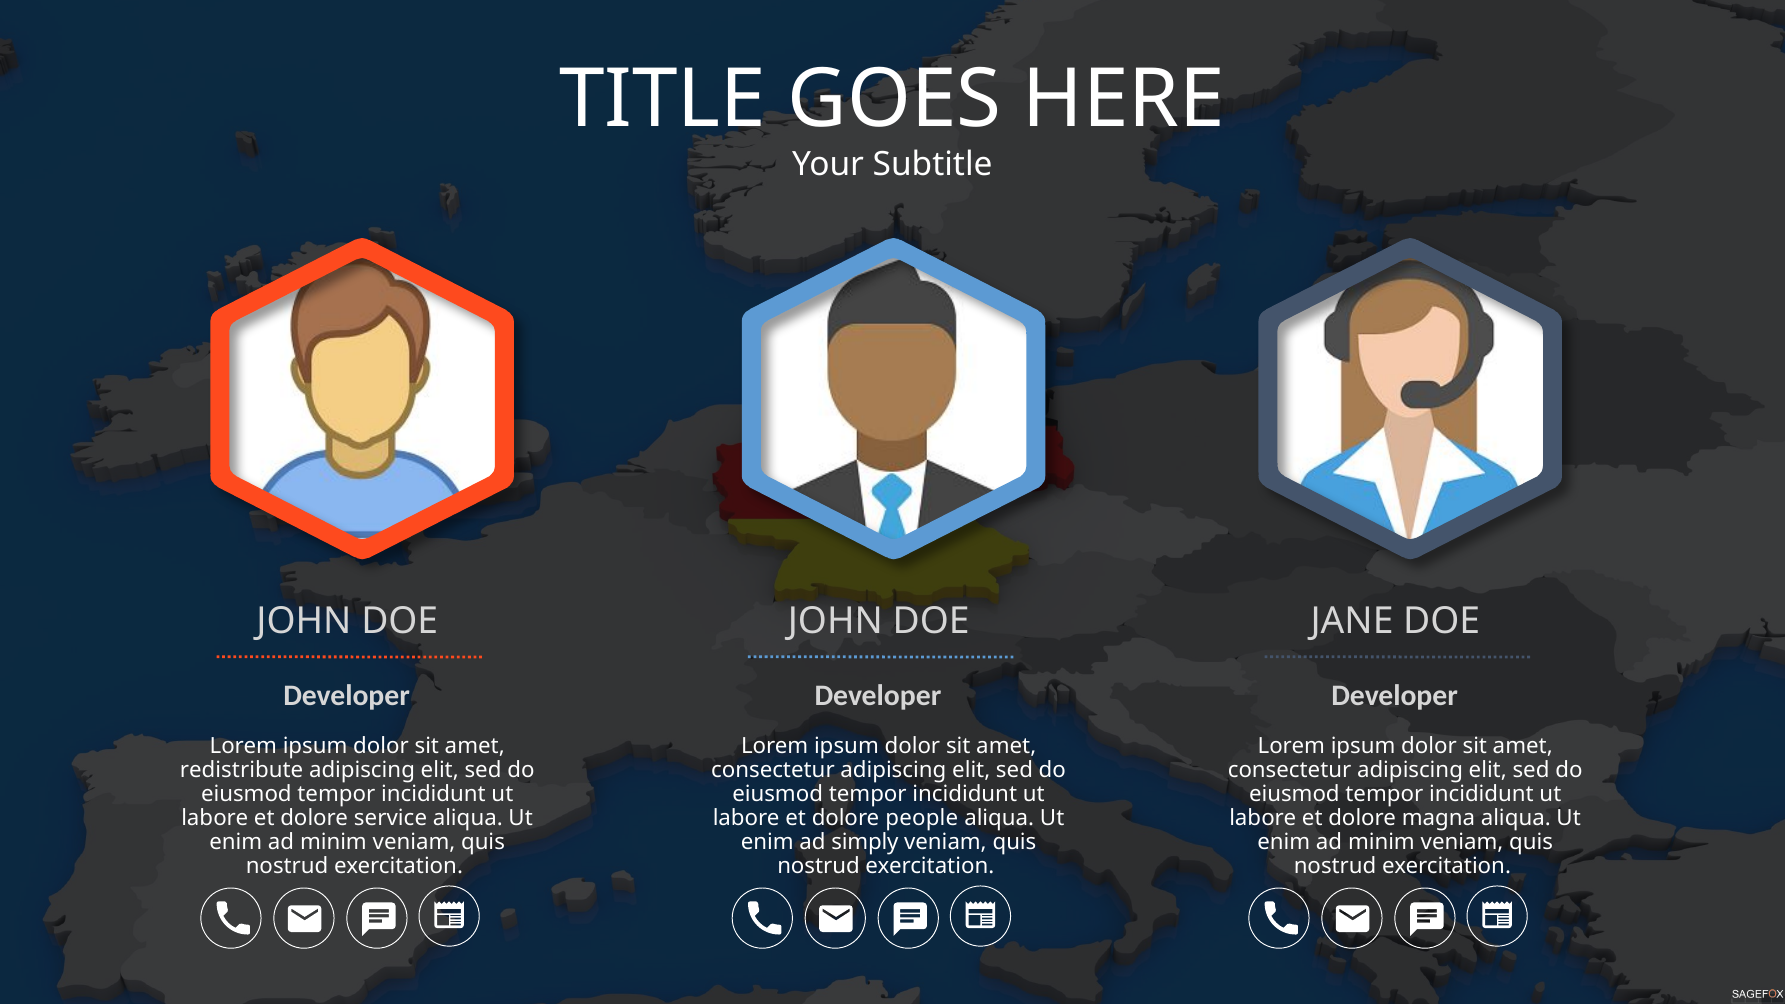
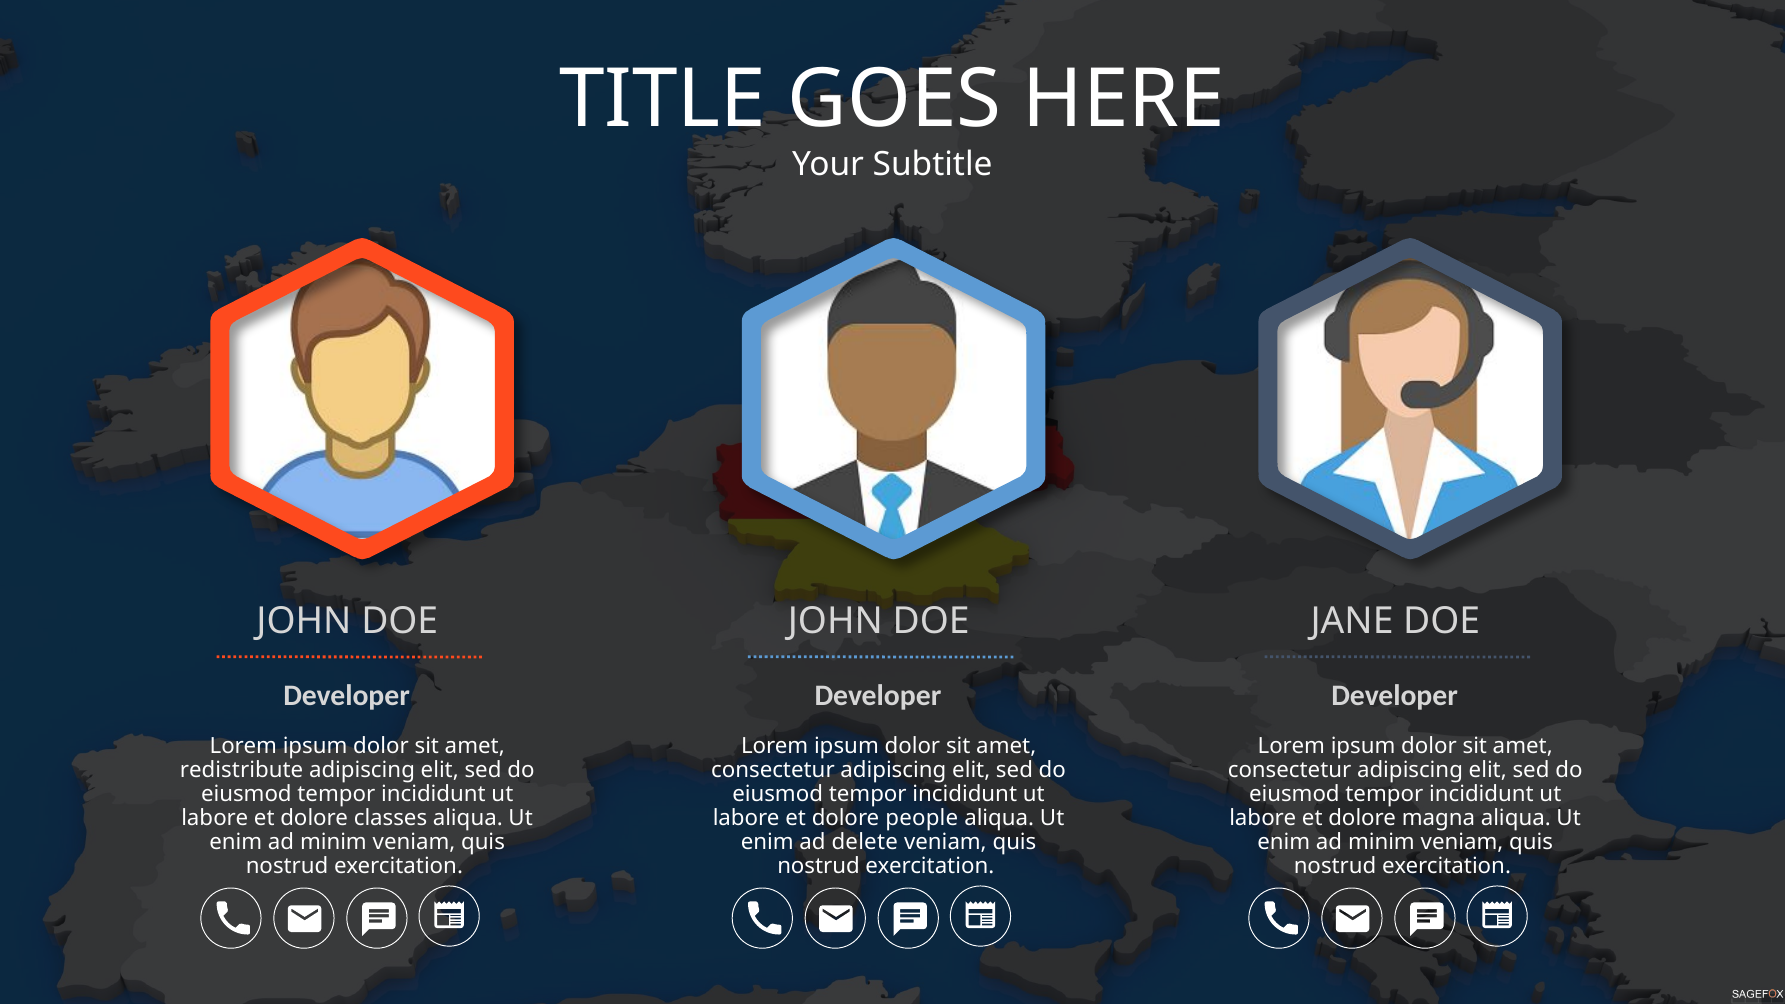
service: service -> classes
simply: simply -> delete
